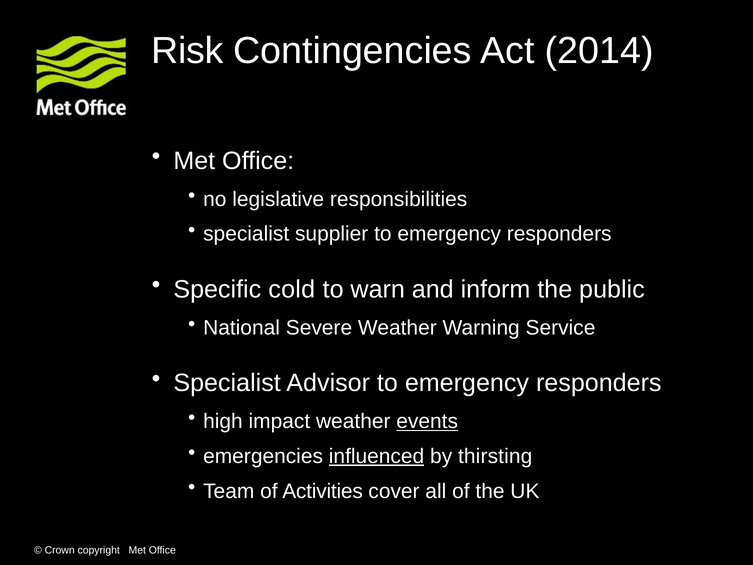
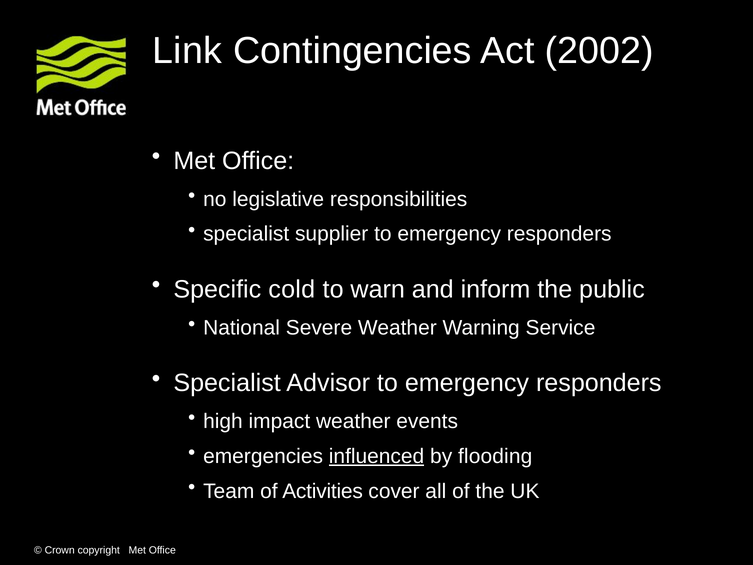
Risk: Risk -> Link
2014: 2014 -> 2002
events underline: present -> none
thirsting: thirsting -> flooding
